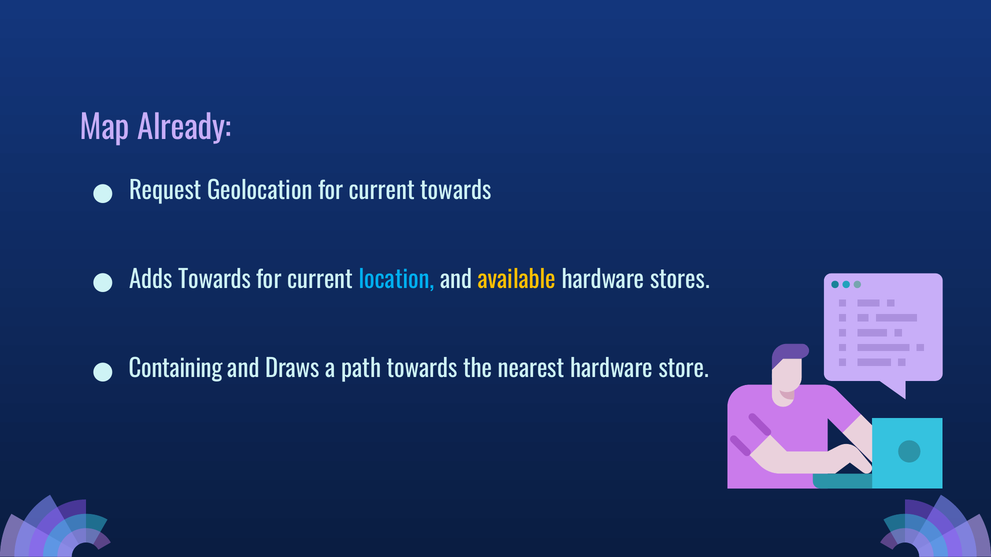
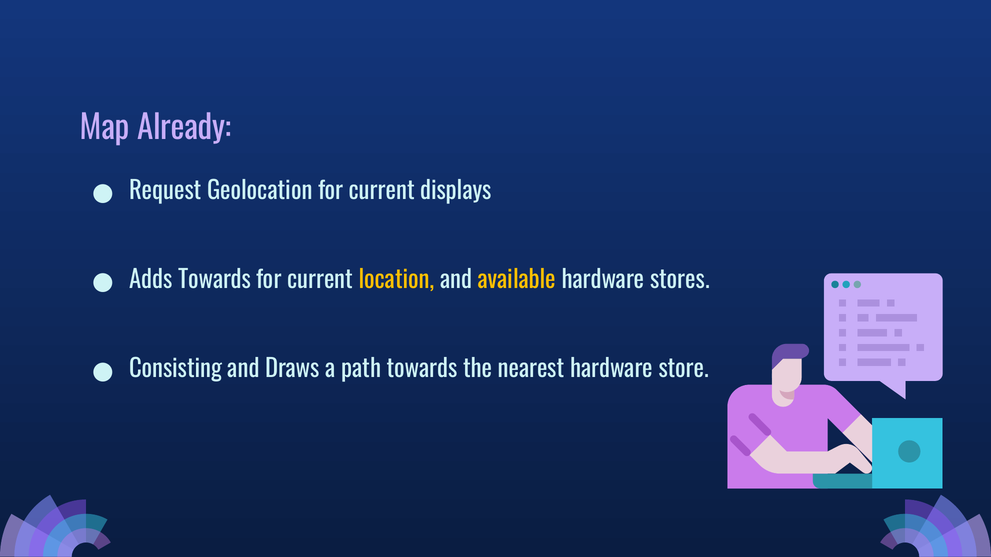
current towards: towards -> displays
location colour: light blue -> yellow
Containing: Containing -> Consisting
